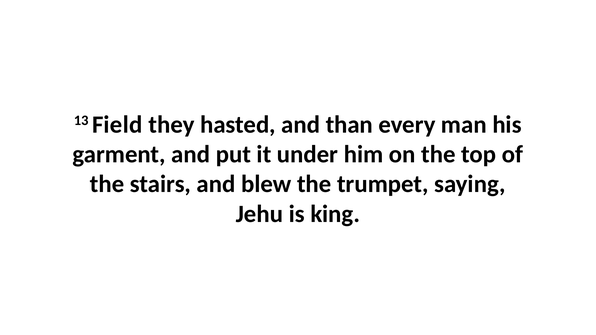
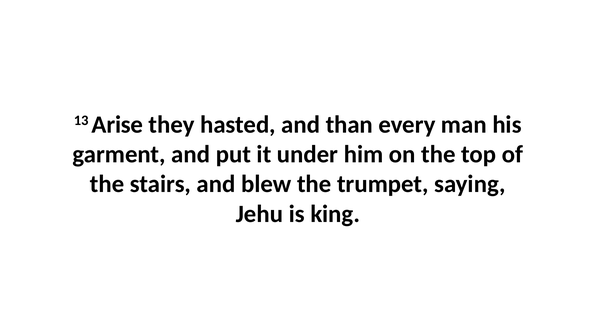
Field: Field -> Arise
